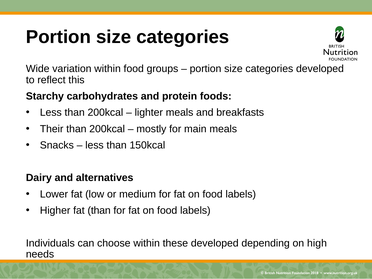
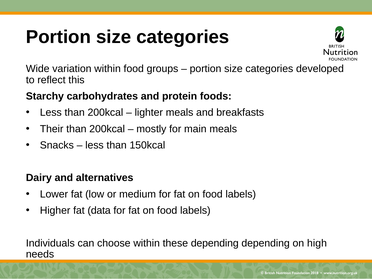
fat than: than -> data
these developed: developed -> depending
